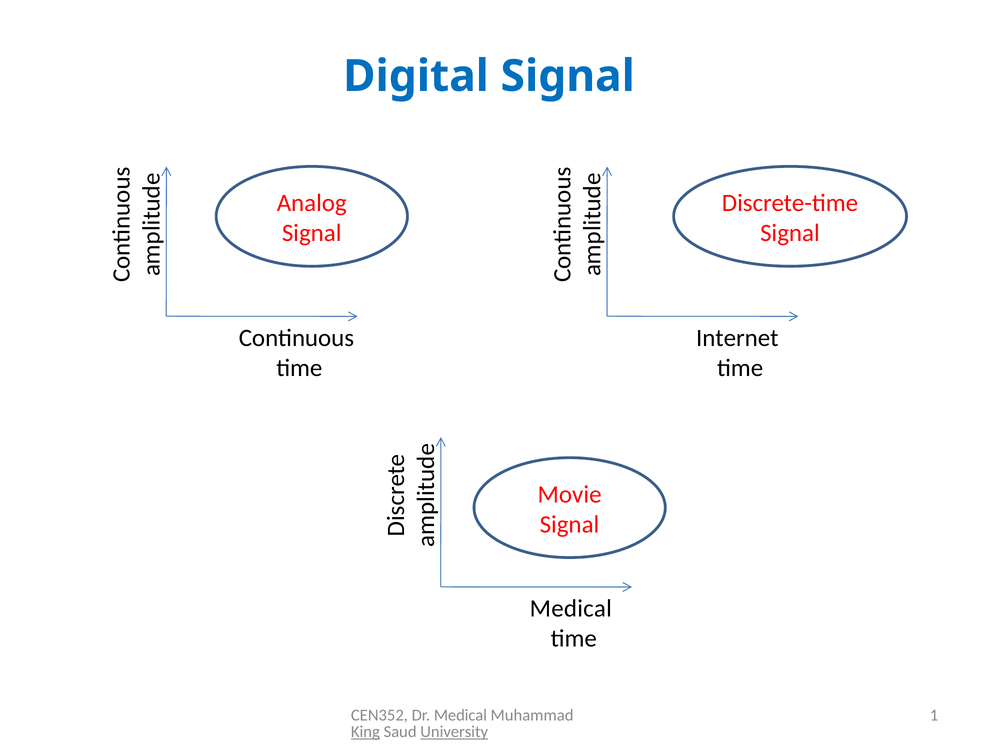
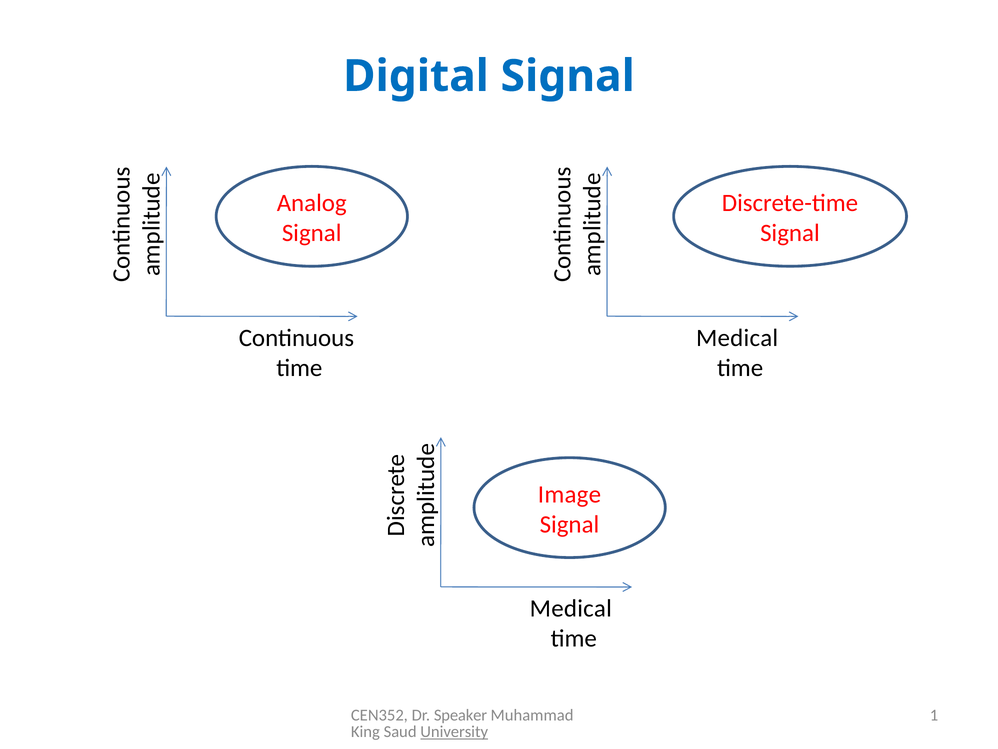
Internet at (737, 338): Internet -> Medical
Movie: Movie -> Image
Dr Medical: Medical -> Speaker
King underline: present -> none
